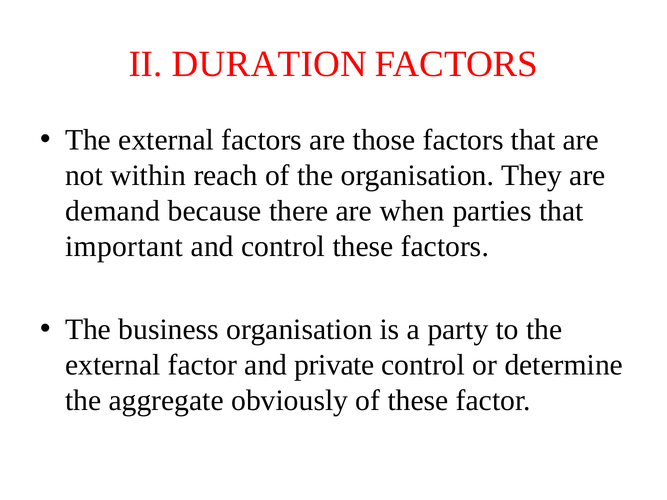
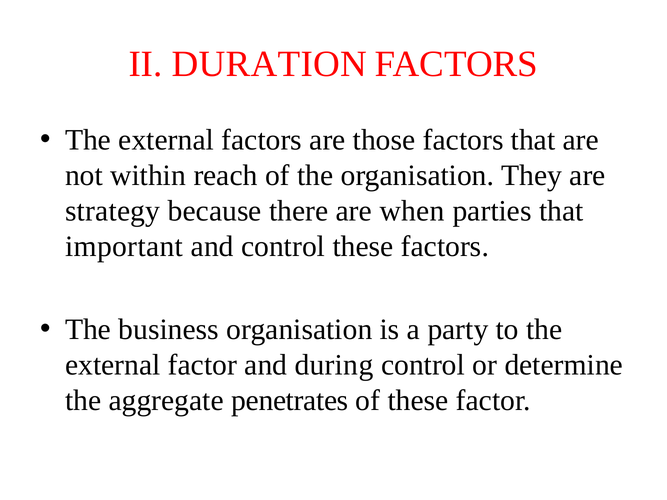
demand: demand -> strategy
private: private -> during
obviously: obviously -> penetrates
